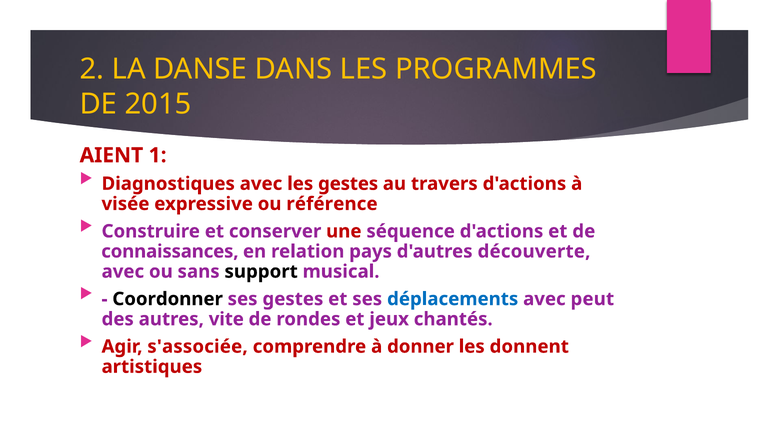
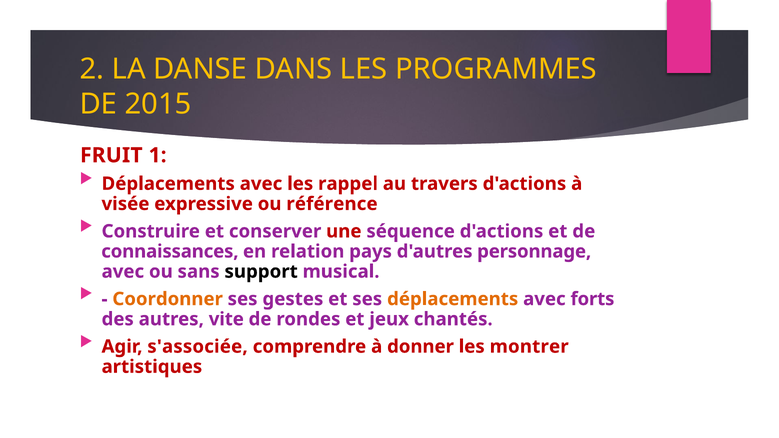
AIENT: AIENT -> FRUIT
Diagnostiques at (168, 184): Diagnostiques -> Déplacements
les gestes: gestes -> rappel
découverte: découverte -> personnage
Coordonner colour: black -> orange
déplacements at (453, 299) colour: blue -> orange
peut: peut -> forts
donnent: donnent -> montrer
